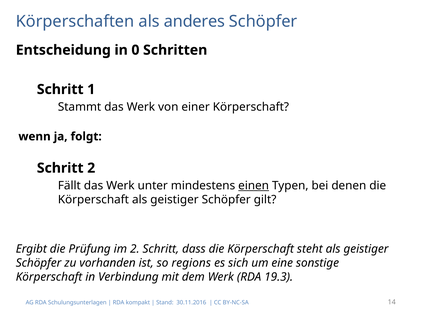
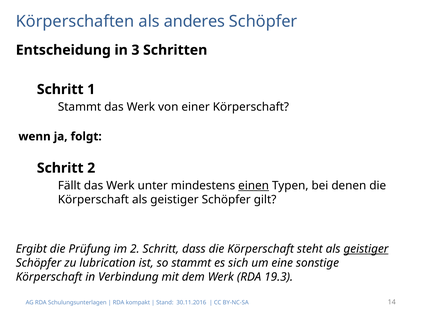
0: 0 -> 3
geistiger at (366, 249) underline: none -> present
vorhanden: vorhanden -> lubrication
so regions: regions -> stammt
